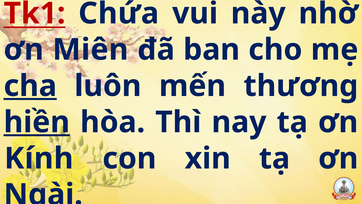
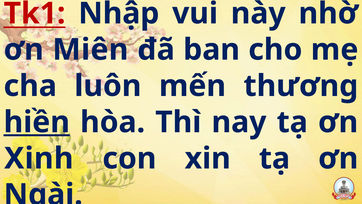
Chứa: Chứa -> Nhập
cha underline: present -> none
Kính: Kính -> Xinh
